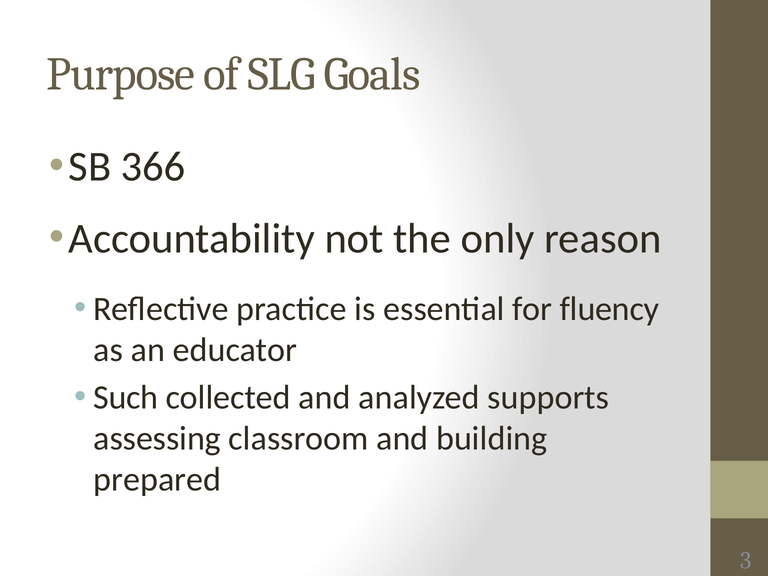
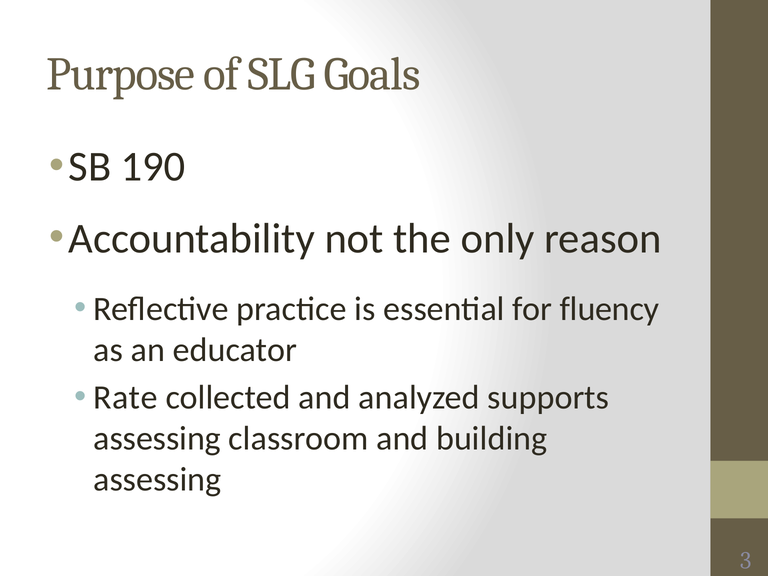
366: 366 -> 190
Such: Such -> Rate
prepared at (157, 480): prepared -> assessing
